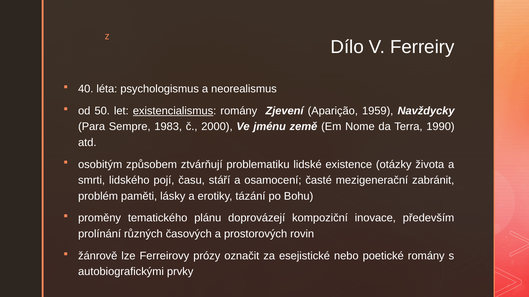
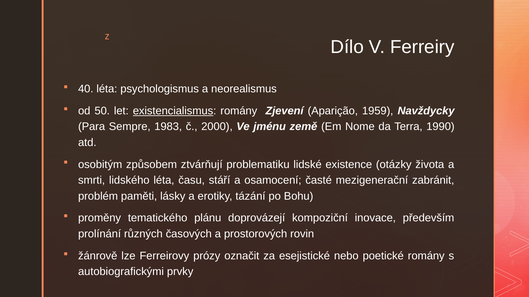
lidského pojí: pojí -> léta
